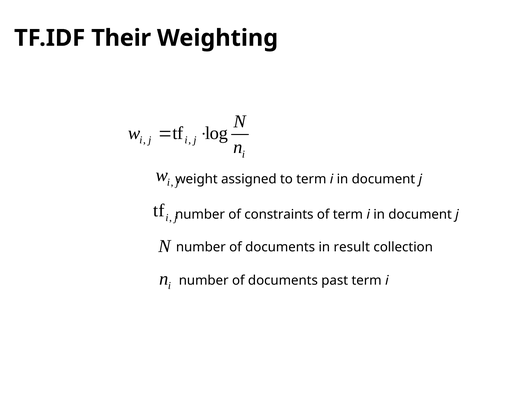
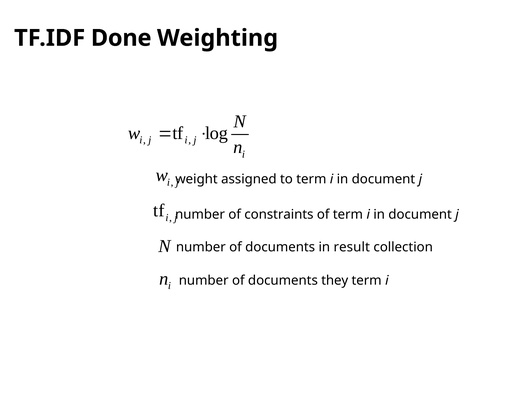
Their: Their -> Done
past: past -> they
